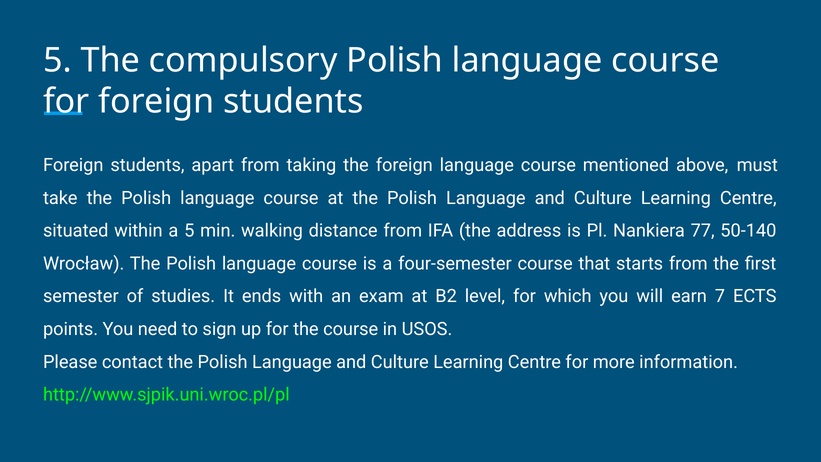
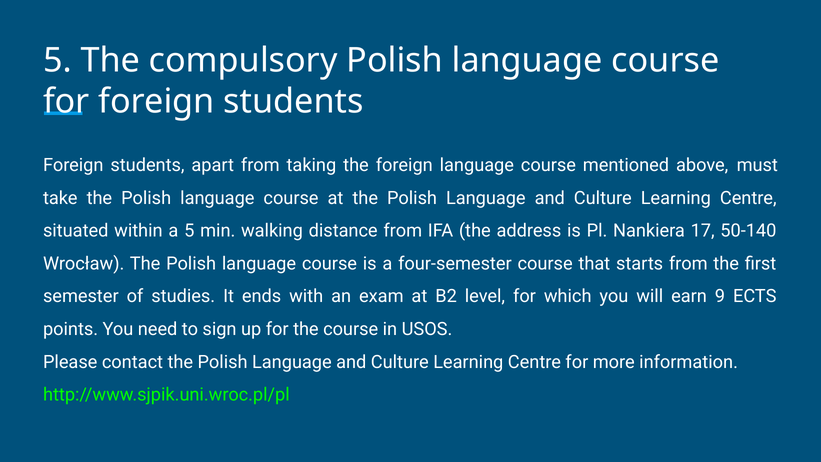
77: 77 -> 17
7: 7 -> 9
